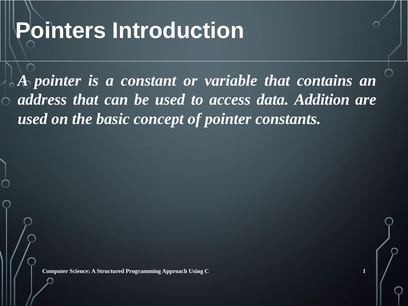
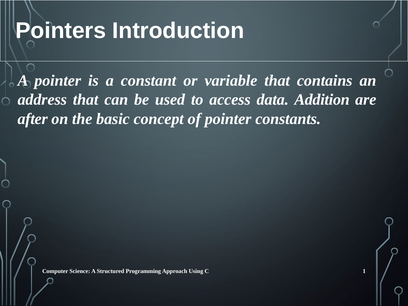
used at (33, 119): used -> after
